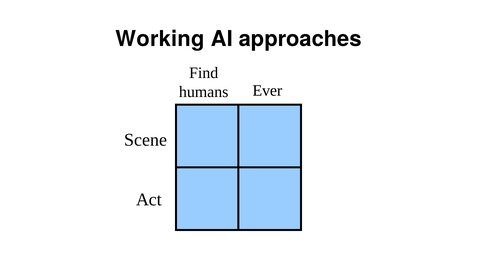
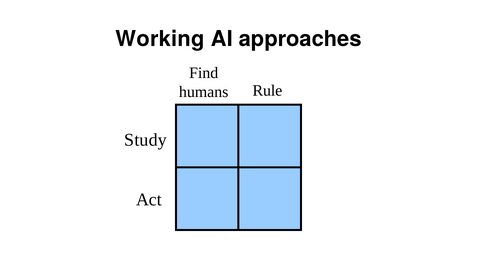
Ever: Ever -> Rule
Scene: Scene -> Study
